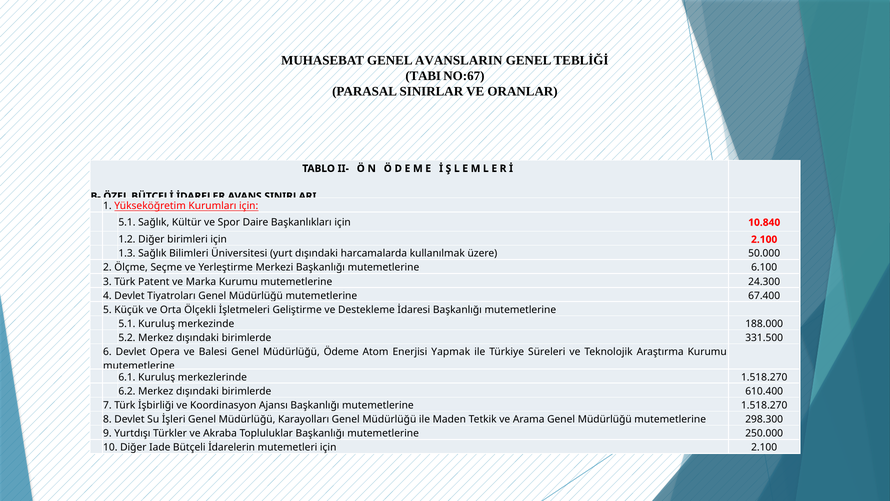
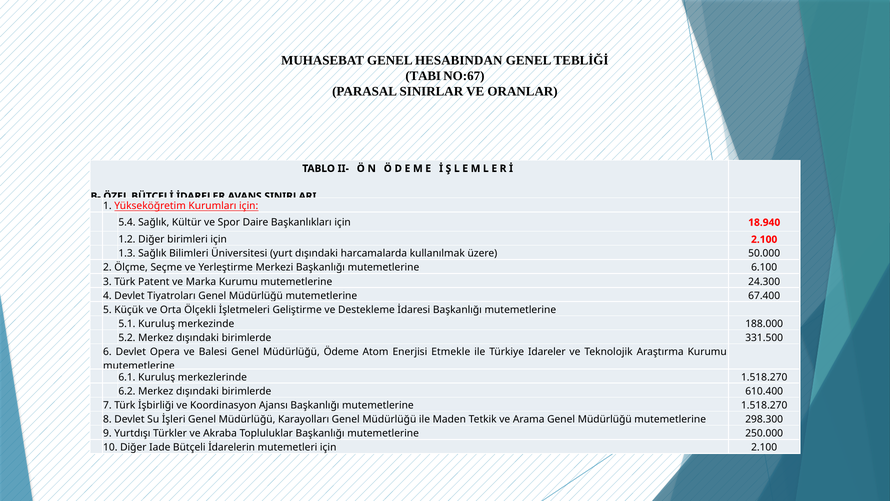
AVANSLARIN: AVANSLARIN -> HESABINDAN
5.1 at (127, 222): 5.1 -> 5.4
10.840: 10.840 -> 18.940
Yapmak: Yapmak -> Etmekle
Süreleri: Süreleri -> Idareler
